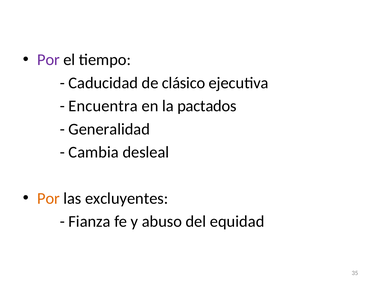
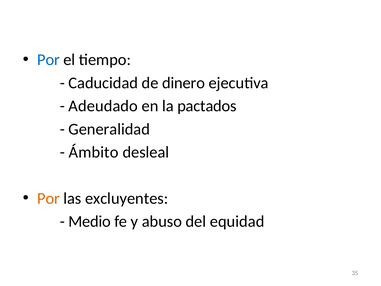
Por at (48, 60) colour: purple -> blue
clásico: clásico -> dinero
Encuentra: Encuentra -> Adeudado
Cambia: Cambia -> Ámbito
Fianza: Fianza -> Medio
